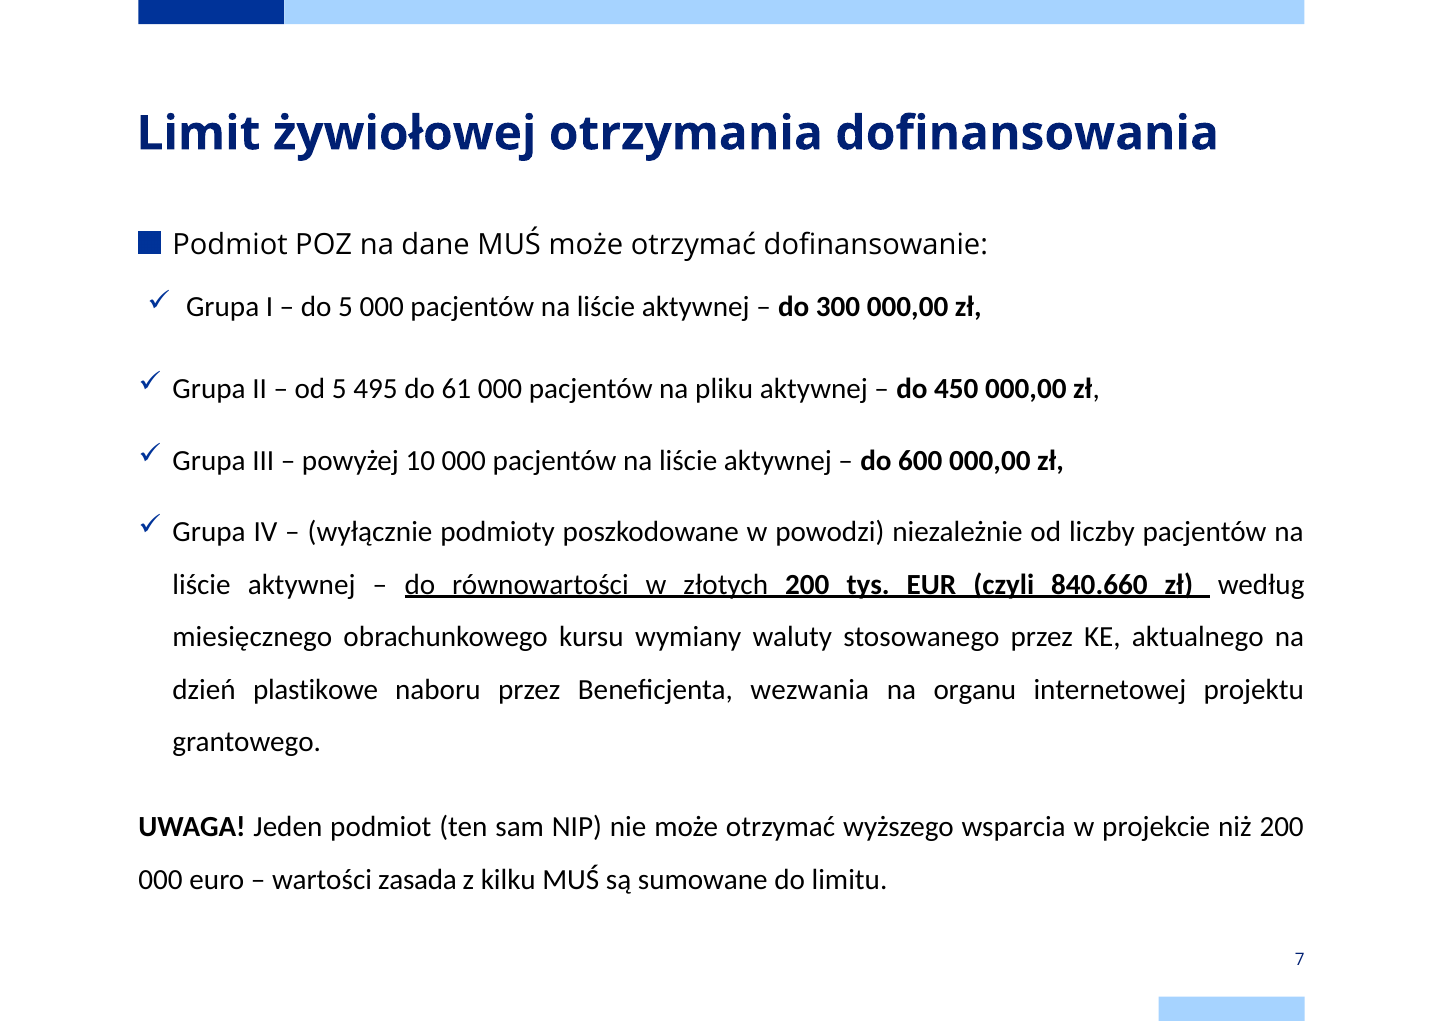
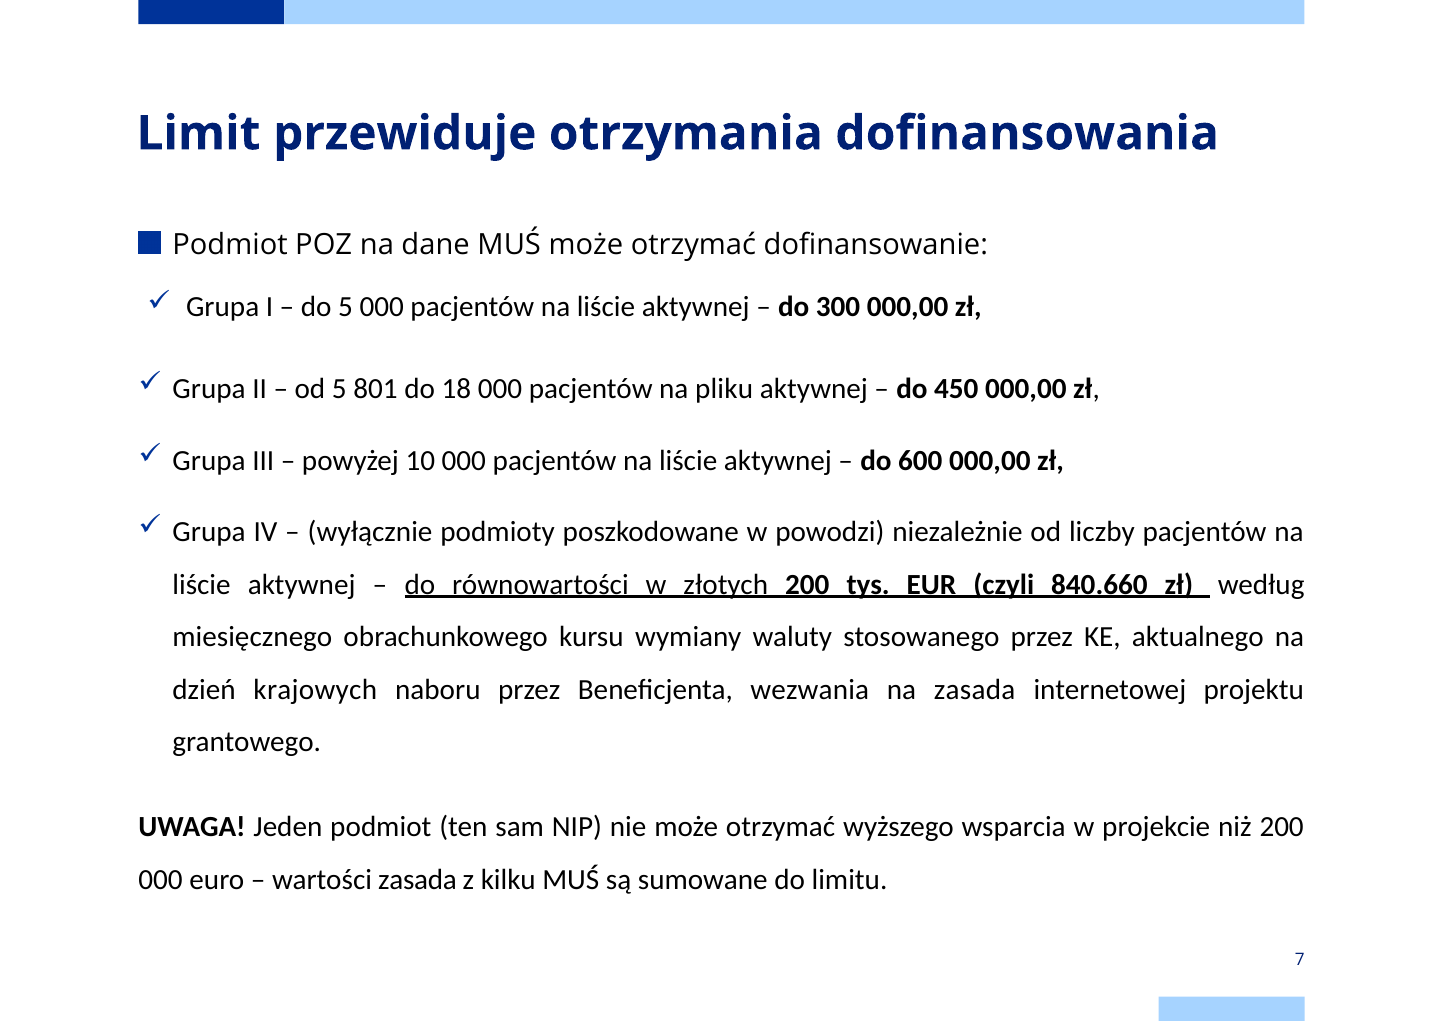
żywiołowej: żywiołowej -> przewiduje
495: 495 -> 801
61: 61 -> 18
plastikowe: plastikowe -> krajowych
na organu: organu -> zasada
